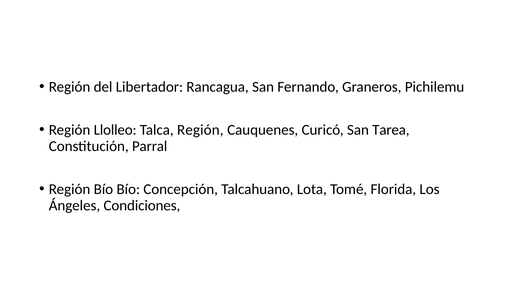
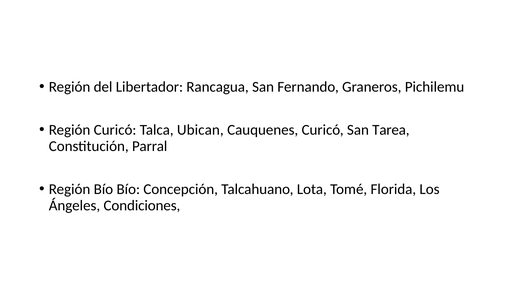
Región Llolleo: Llolleo -> Curicó
Talca Región: Región -> Ubican
